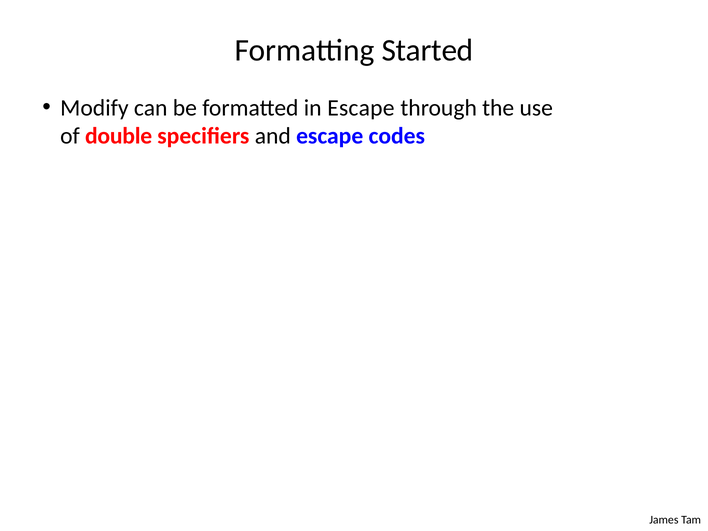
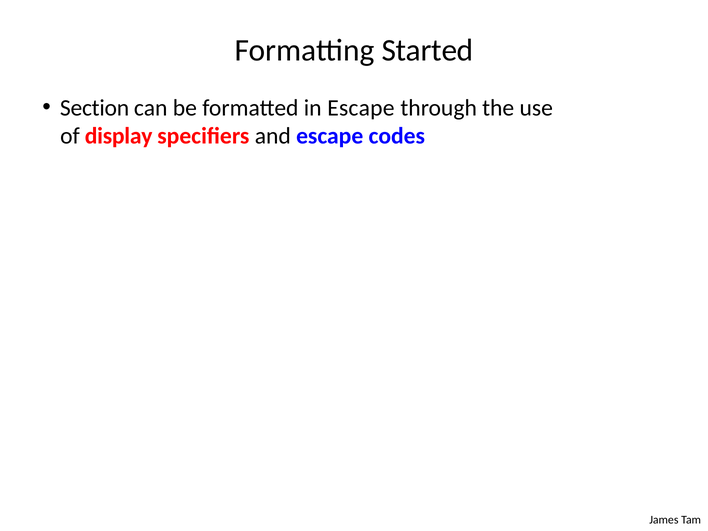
Modify: Modify -> Section
double: double -> display
